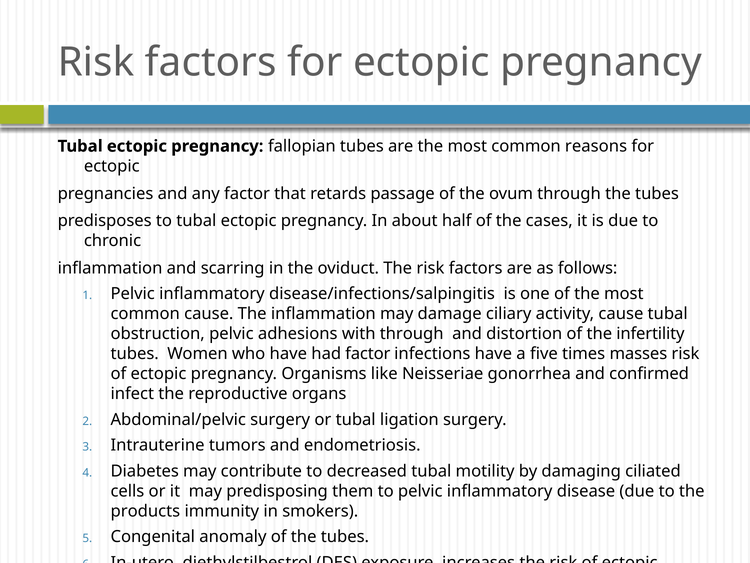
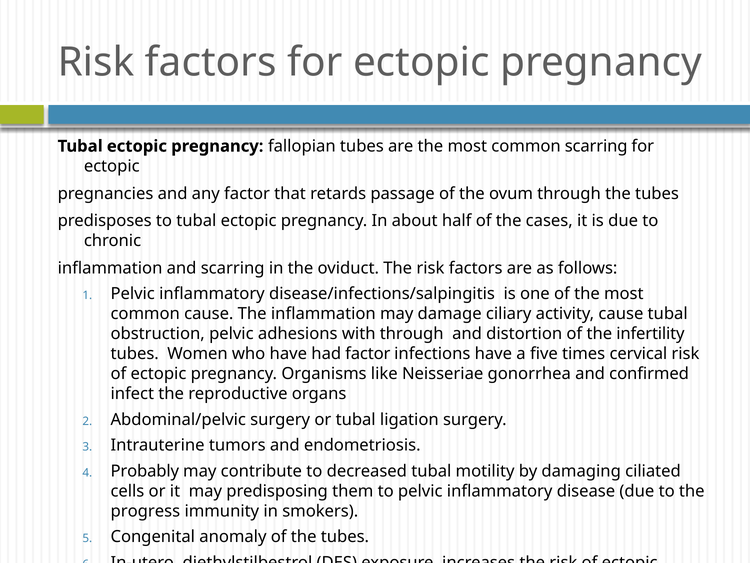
common reasons: reasons -> scarring
masses: masses -> cervical
Diabetes: Diabetes -> Probably
products: products -> progress
